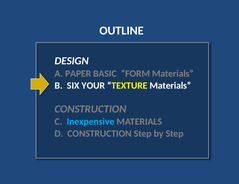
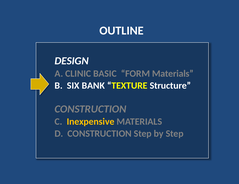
PAPER: PAPER -> CLINIC
YOUR: YOUR -> BANK
TEXTURE Materials: Materials -> Structure
Inexpensive colour: light blue -> yellow
